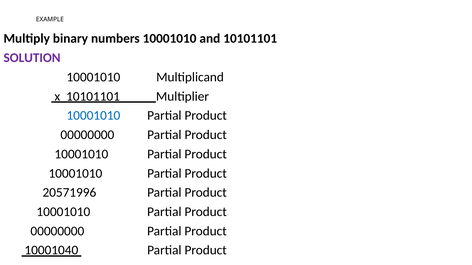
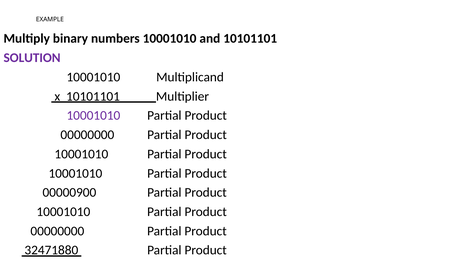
10001010 at (93, 116) colour: blue -> purple
20571996: 20571996 -> 00000900
10001040: 10001040 -> 32471880
